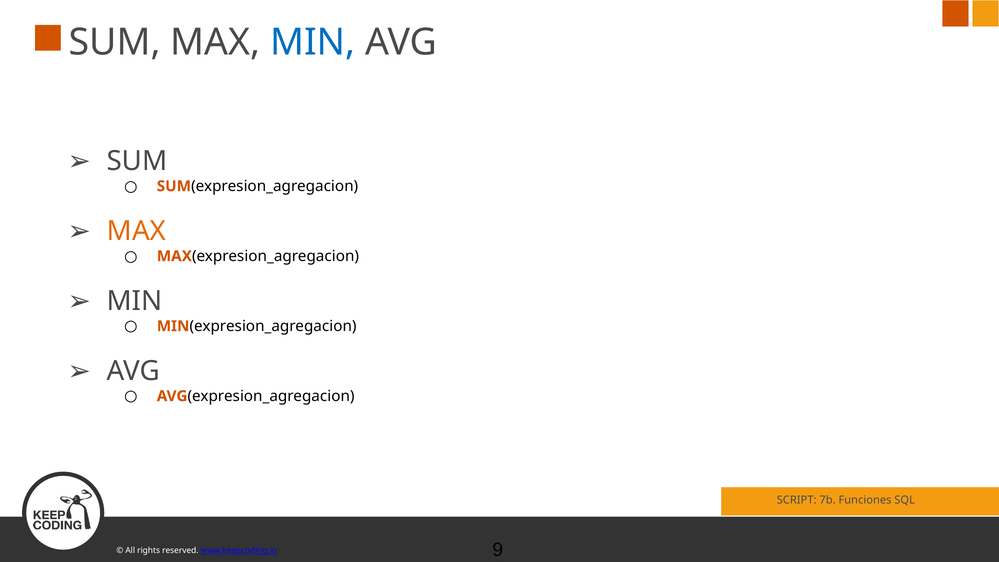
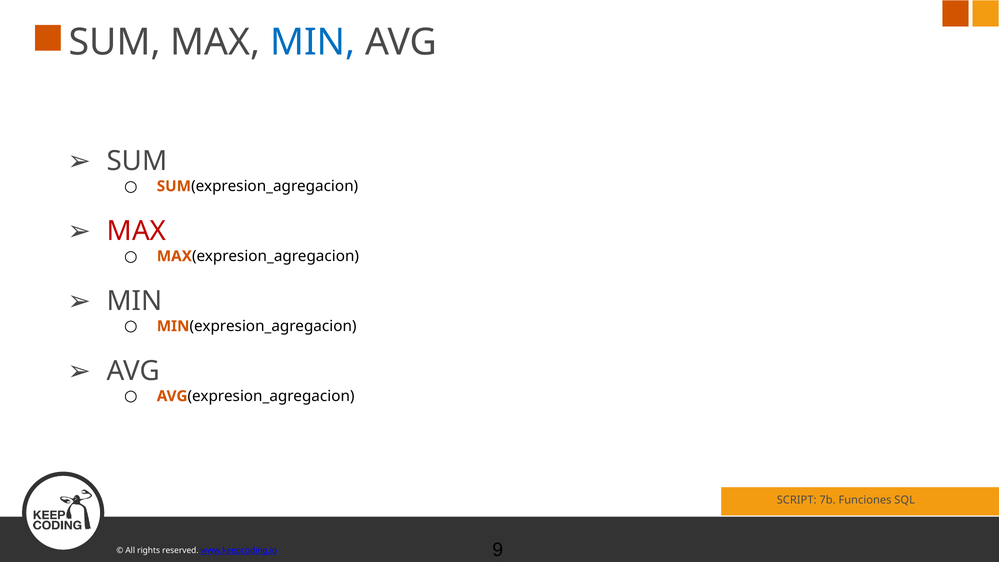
MAX at (136, 231) colour: orange -> red
